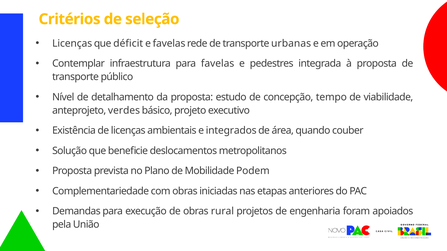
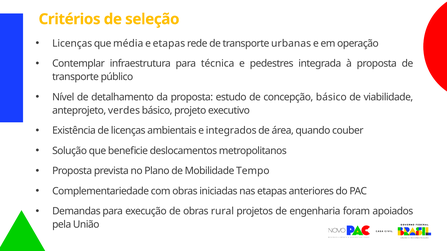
déficit: déficit -> média
e favelas: favelas -> etapas
para favelas: favelas -> técnica
concepção tempo: tempo -> básico
Podem: Podem -> Tempo
